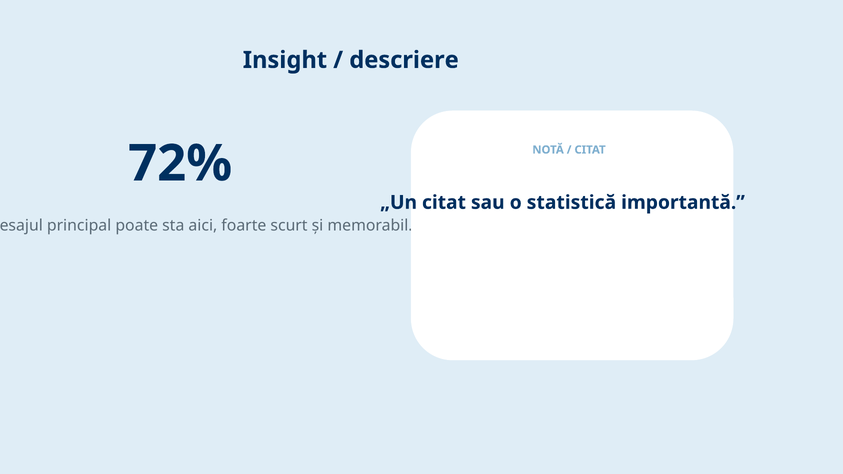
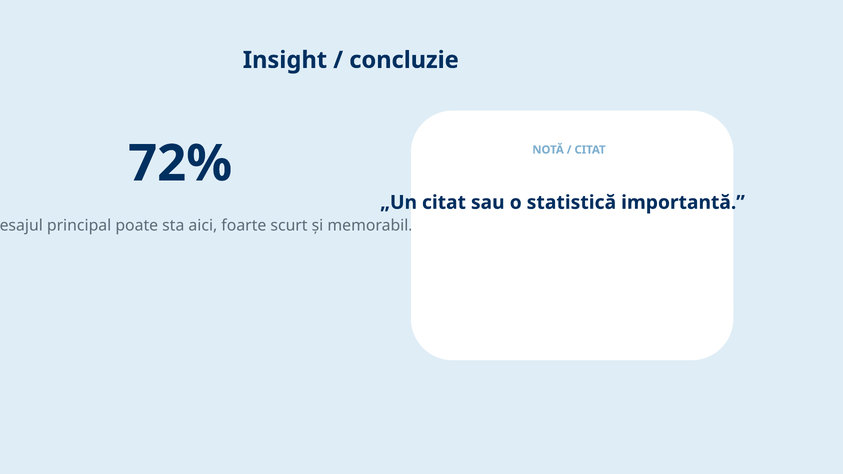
descriere: descriere -> concluzie
